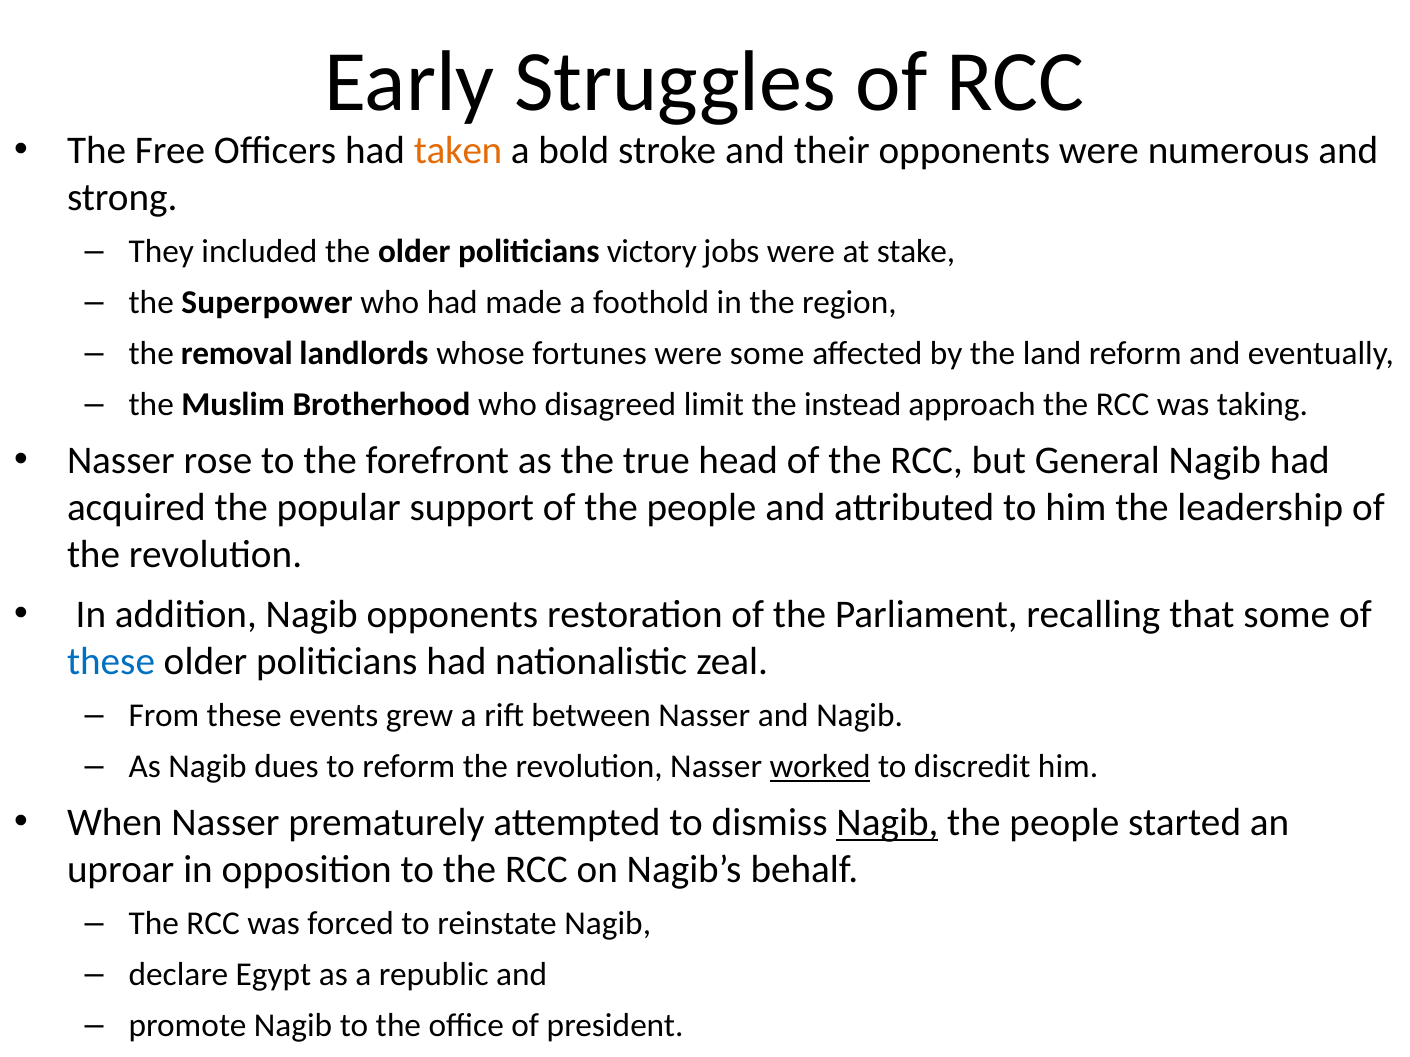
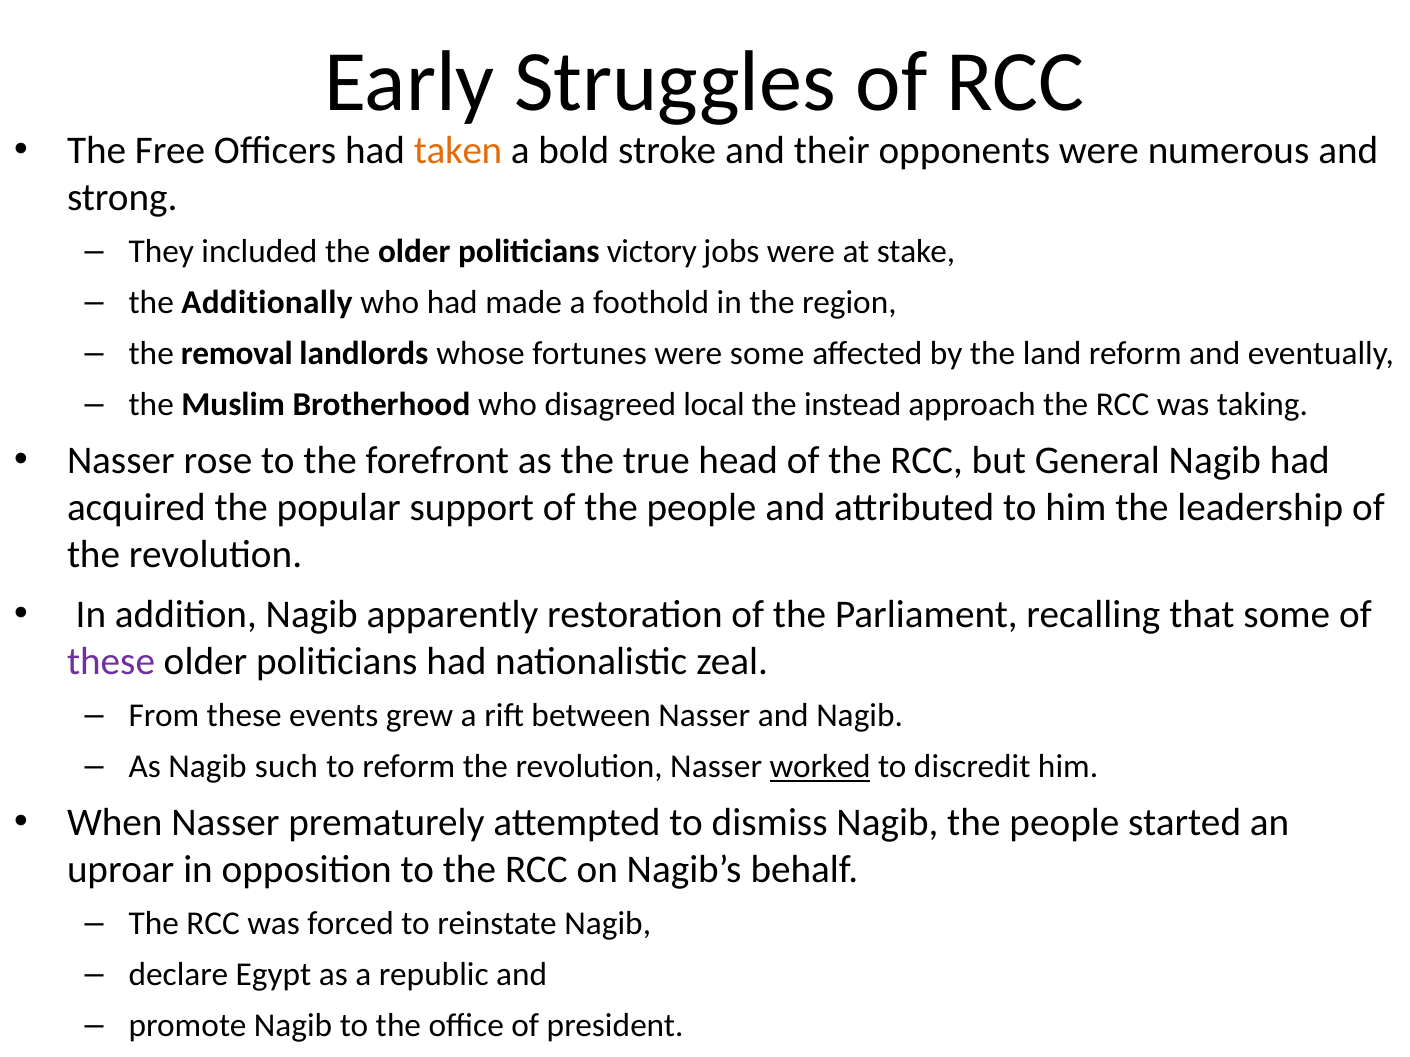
Superpower: Superpower -> Additionally
limit: limit -> local
Nagib opponents: opponents -> apparently
these at (111, 662) colour: blue -> purple
dues: dues -> such
Nagib at (887, 823) underline: present -> none
